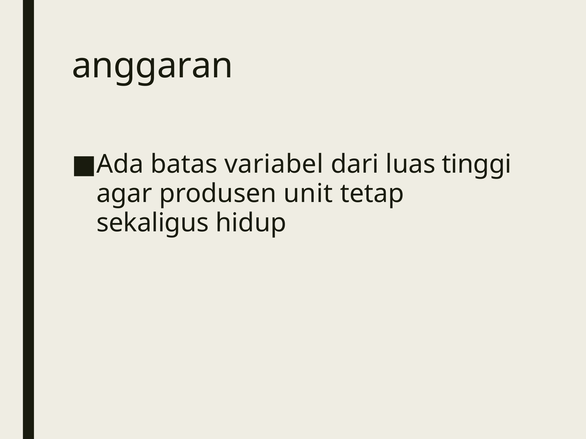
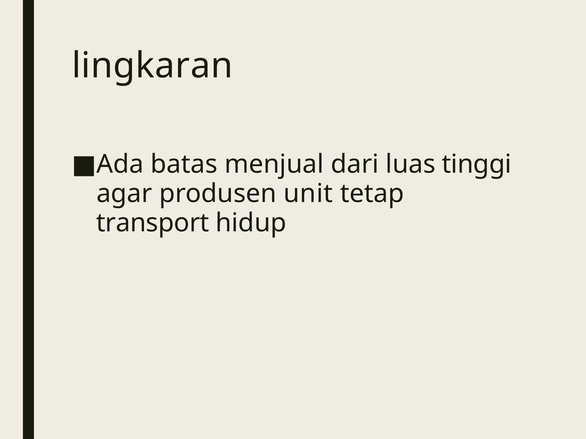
anggaran: anggaran -> lingkaran
variabel: variabel -> menjual
sekaligus: sekaligus -> transport
